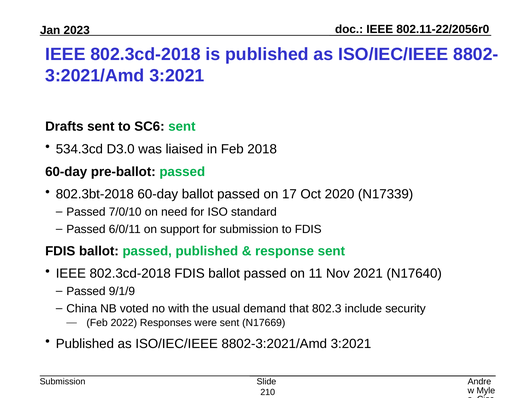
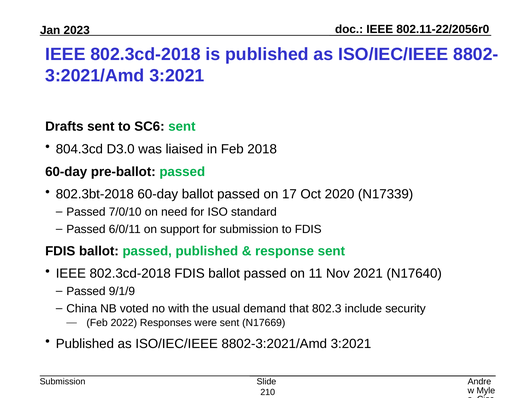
534.3cd: 534.3cd -> 804.3cd
